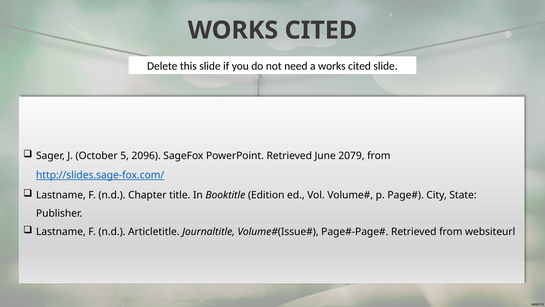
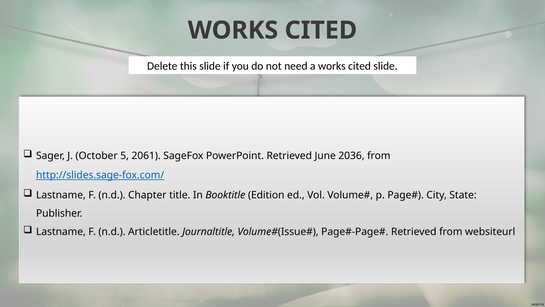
2096: 2096 -> 2061
2079: 2079 -> 2036
